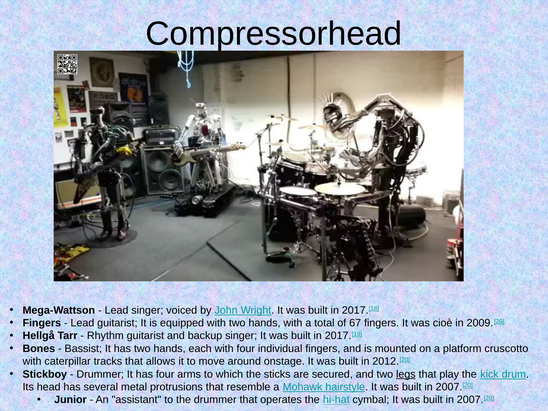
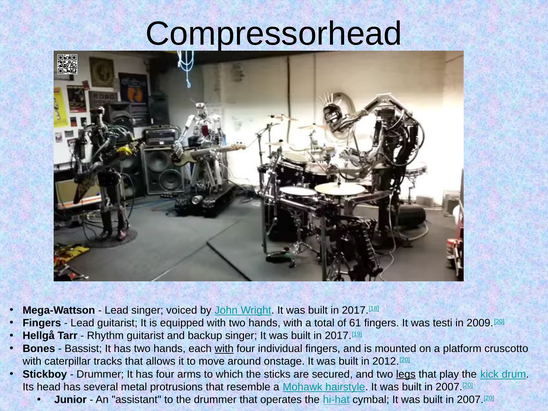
67: 67 -> 61
cioè: cioè -> testi
with at (224, 349) underline: none -> present
